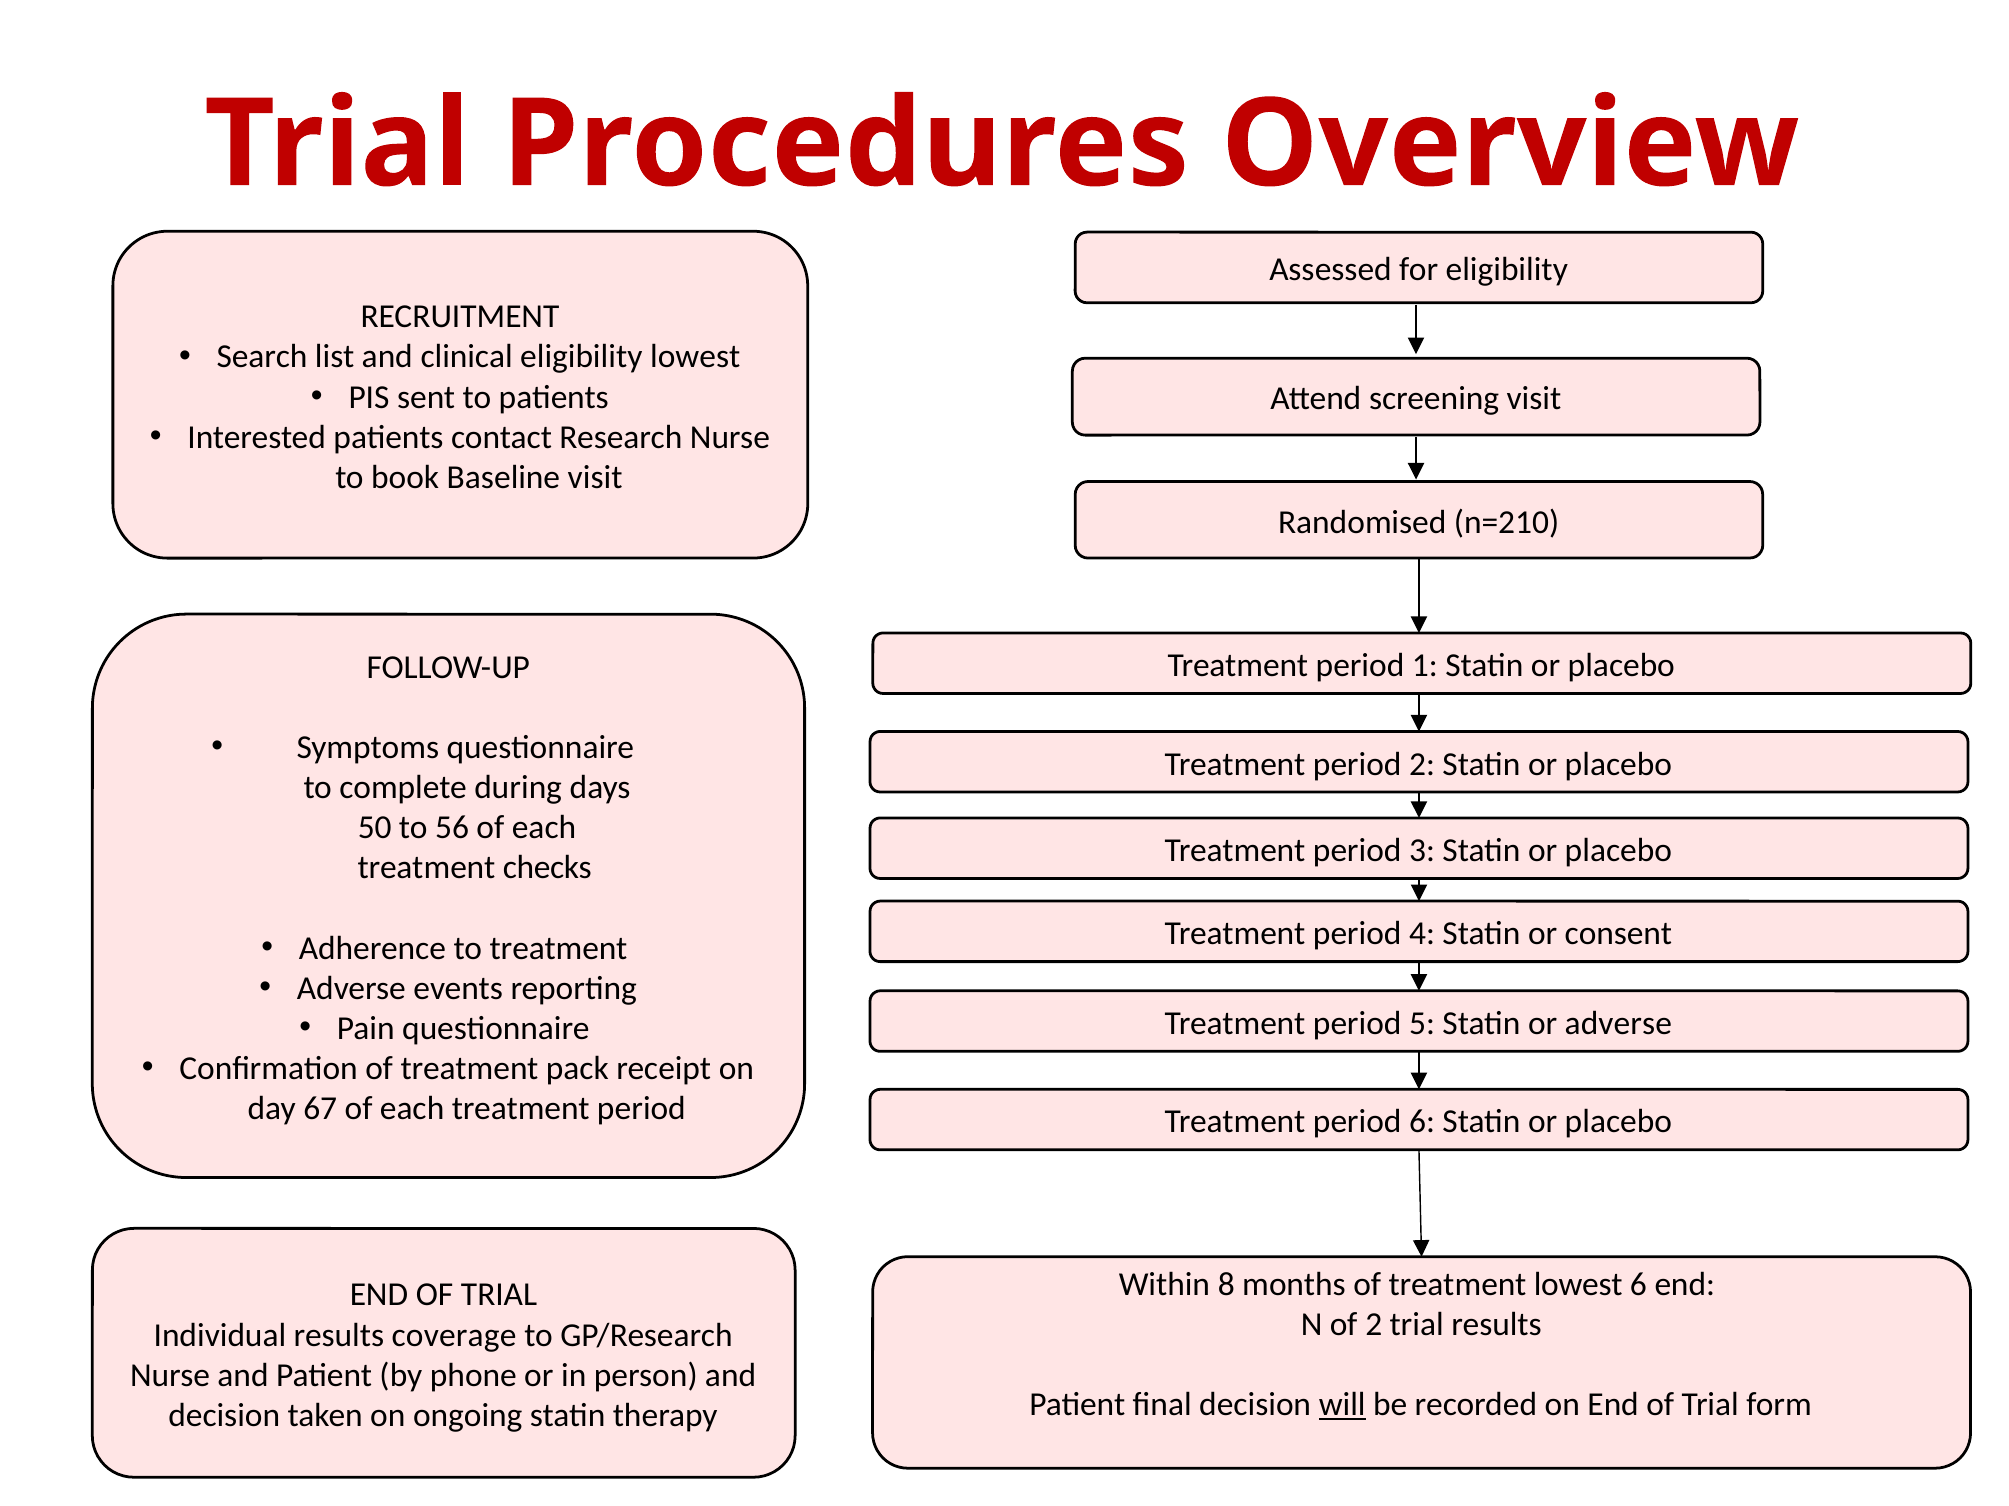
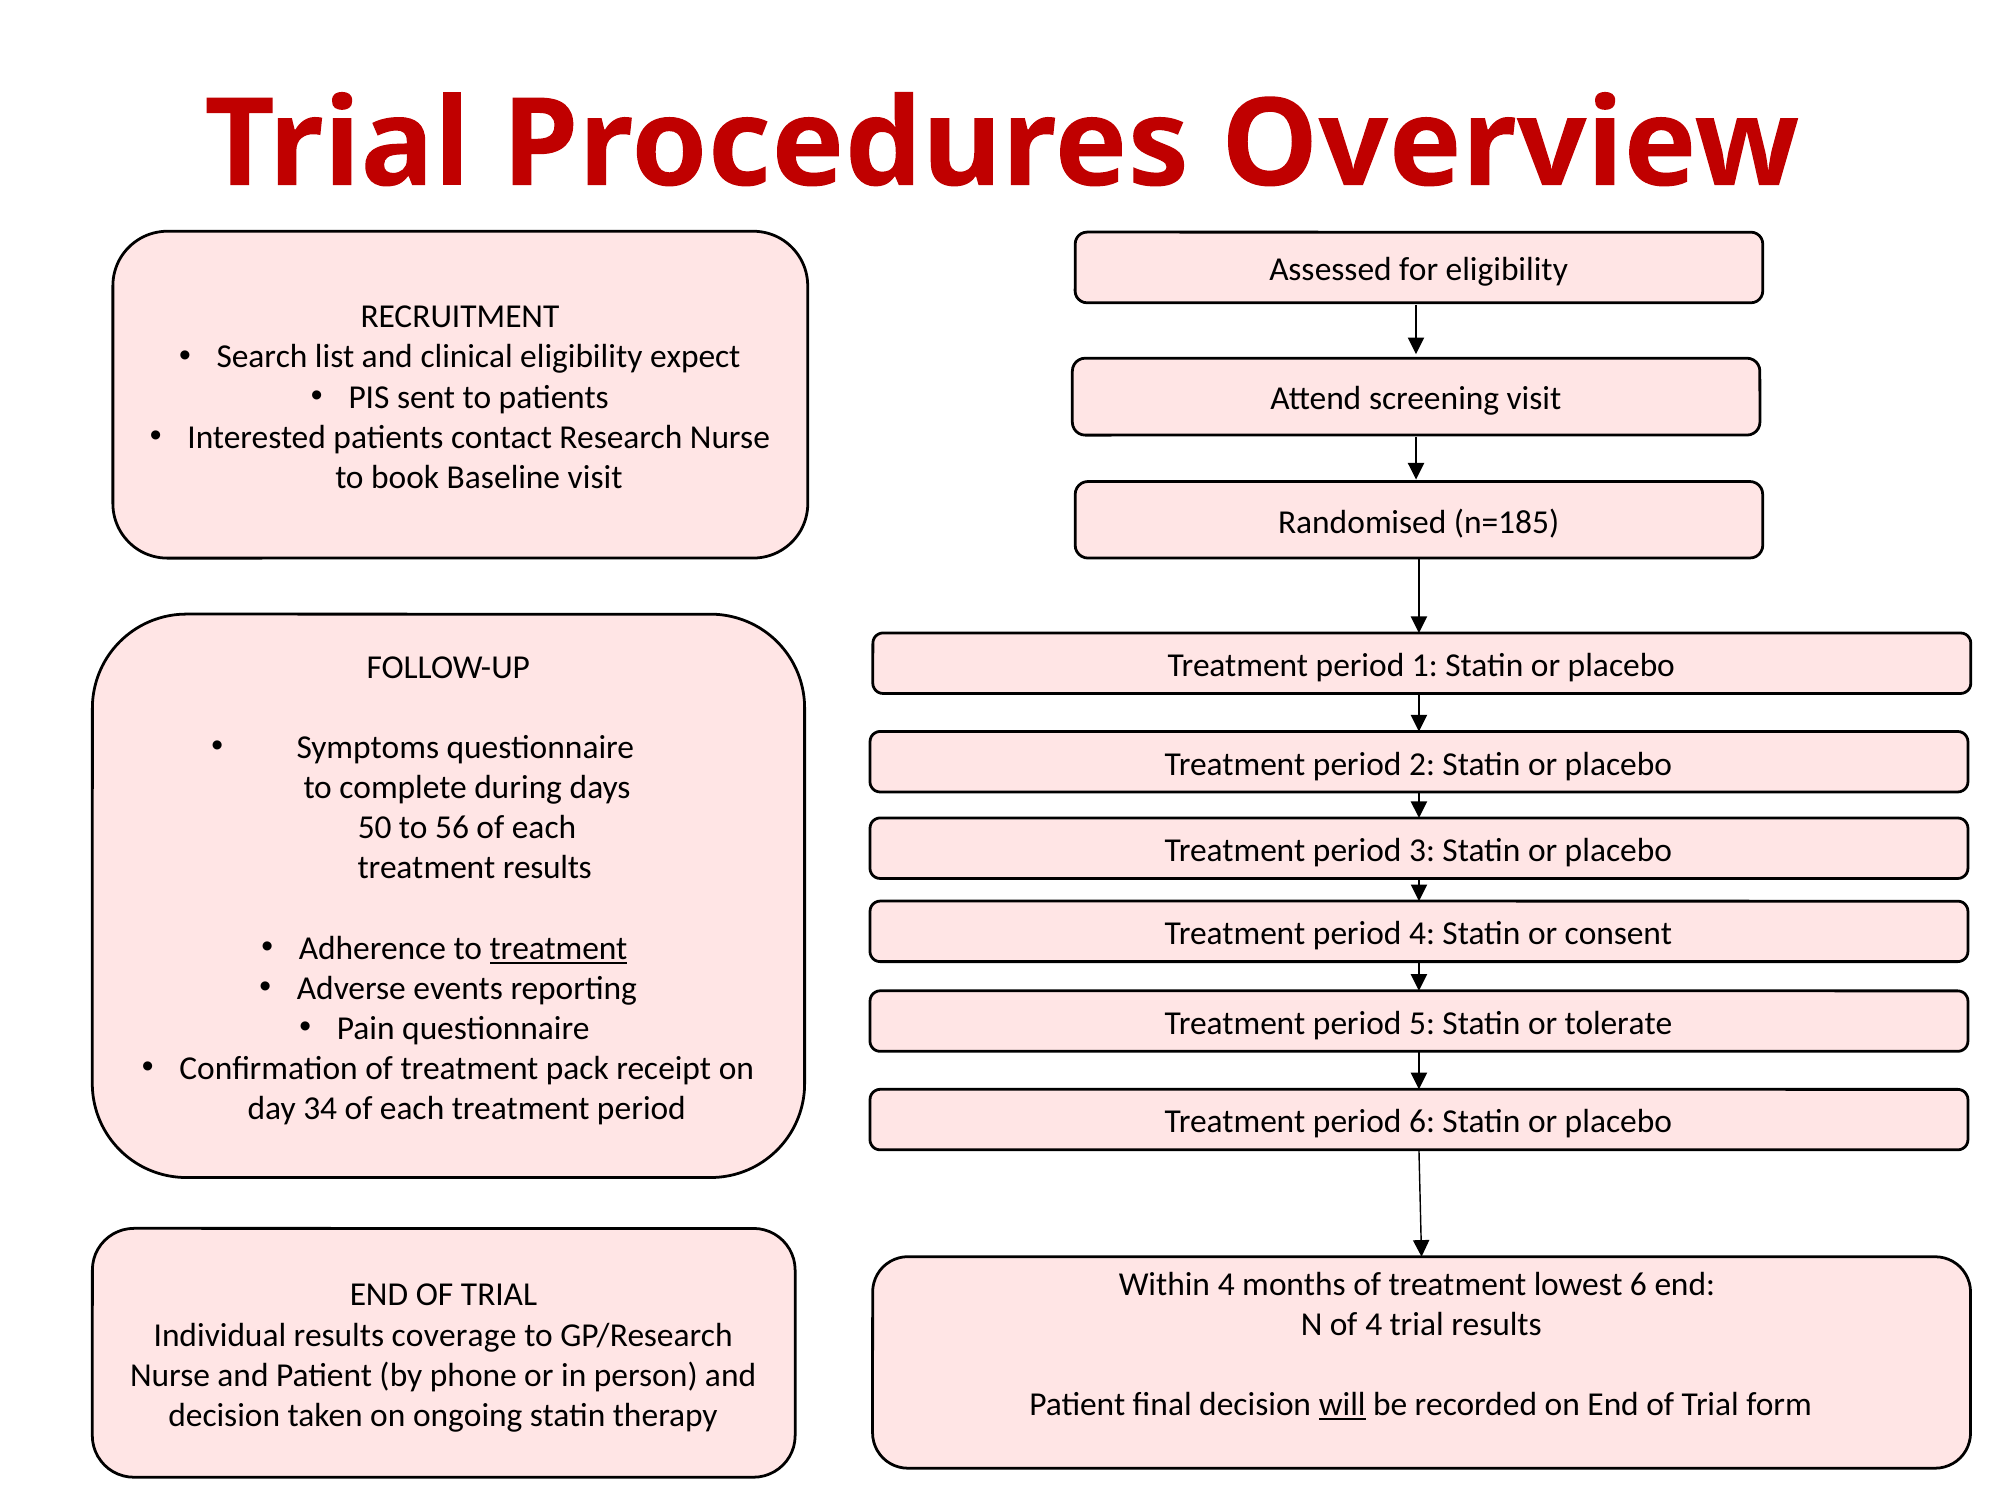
eligibility lowest: lowest -> expect
n=210: n=210 -> n=185
treatment checks: checks -> results
treatment at (559, 949) underline: none -> present
or adverse: adverse -> tolerate
67: 67 -> 34
Within 8: 8 -> 4
of 2: 2 -> 4
